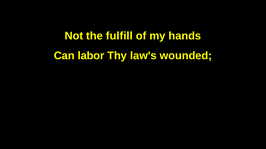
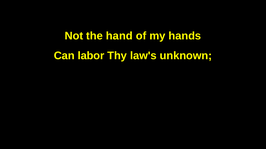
fulfill: fulfill -> hand
wounded: wounded -> unknown
